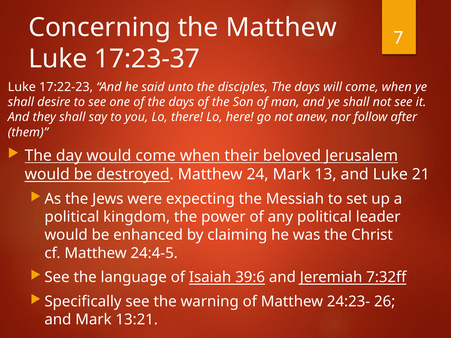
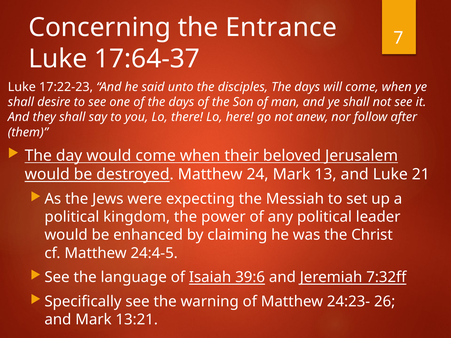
the Matthew: Matthew -> Entrance
17:23-37: 17:23-37 -> 17:64-37
